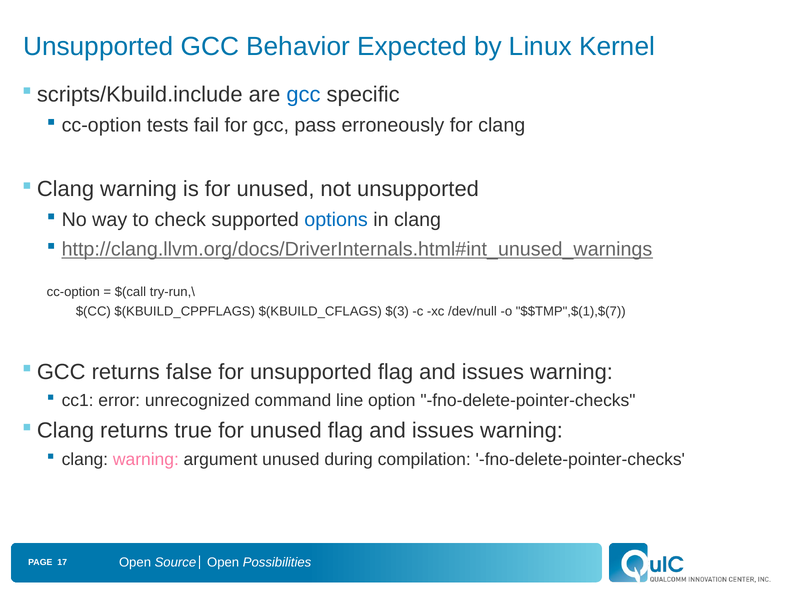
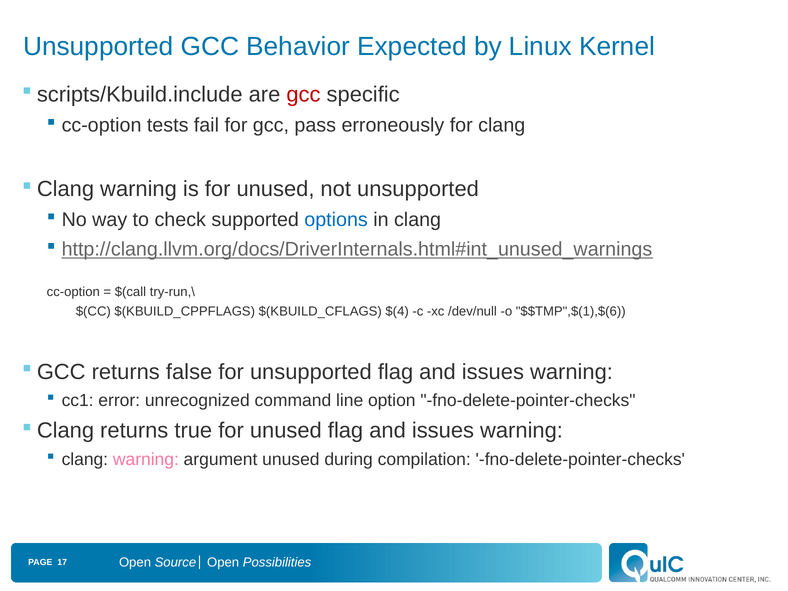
gcc at (303, 95) colour: blue -> red
$(3: $(3 -> $(4
$$TMP",$(1),$(7: $$TMP",$(1),$(7 -> $$TMP",$(1),$(6
